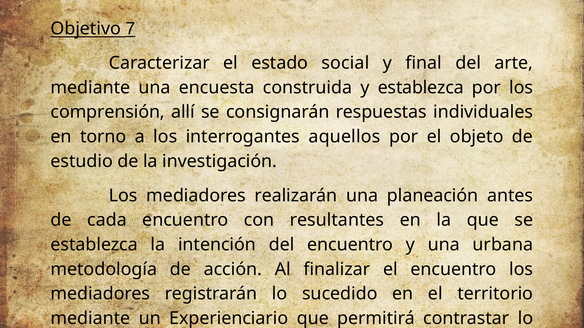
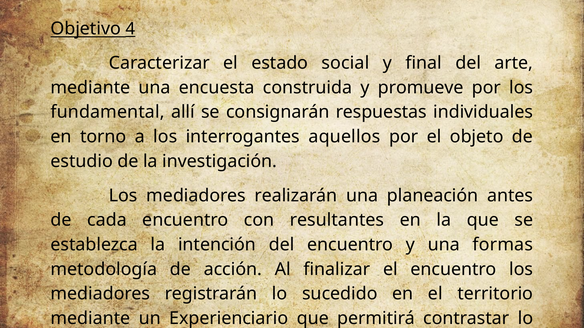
7: 7 -> 4
y establezca: establezca -> promueve
comprensión: comprensión -> fundamental
urbana: urbana -> formas
